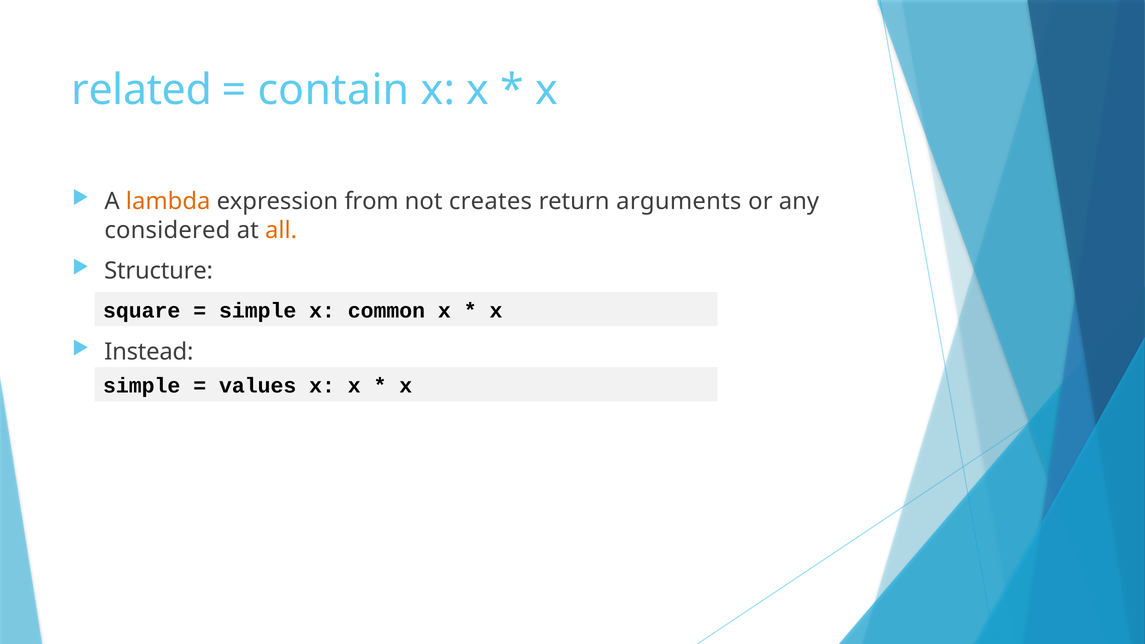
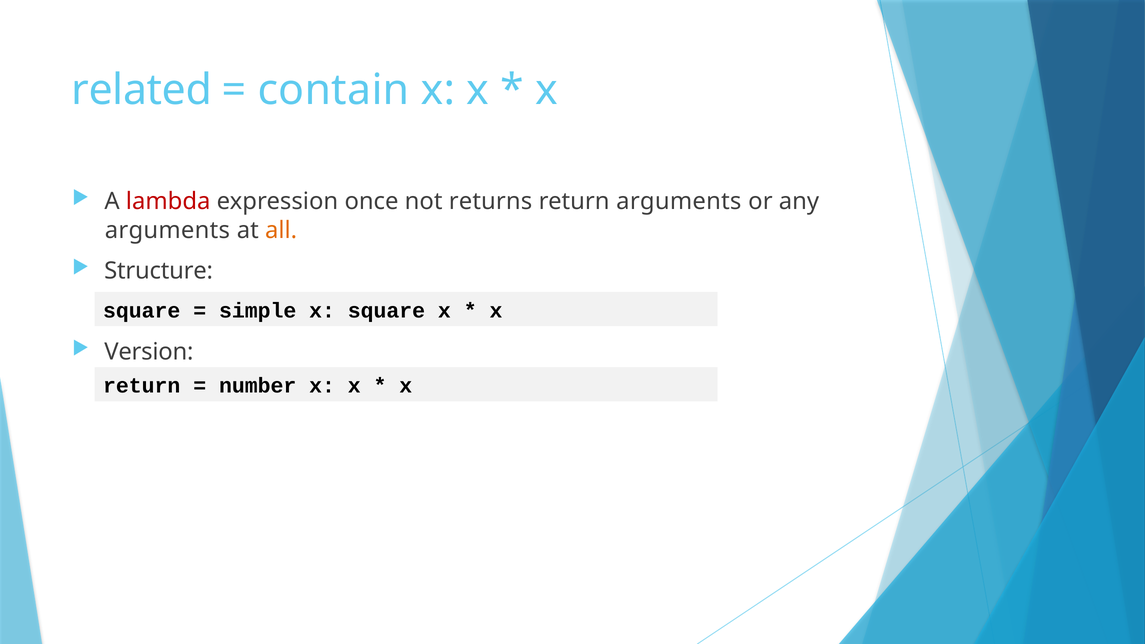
lambda colour: orange -> red
from: from -> once
creates: creates -> returns
considered at (167, 230): considered -> arguments
x common: common -> square
Instead: Instead -> Version
simple at (142, 386): simple -> return
values: values -> number
